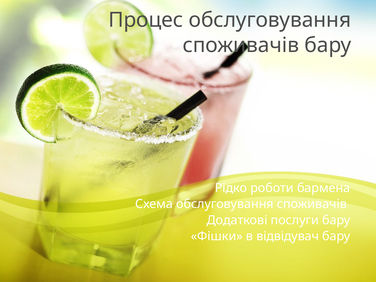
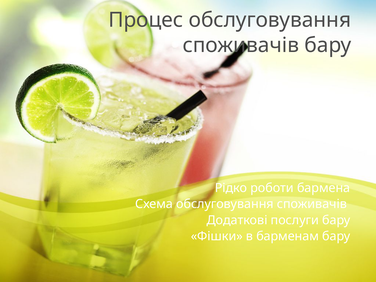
відвідувач: відвідувач -> барменам
